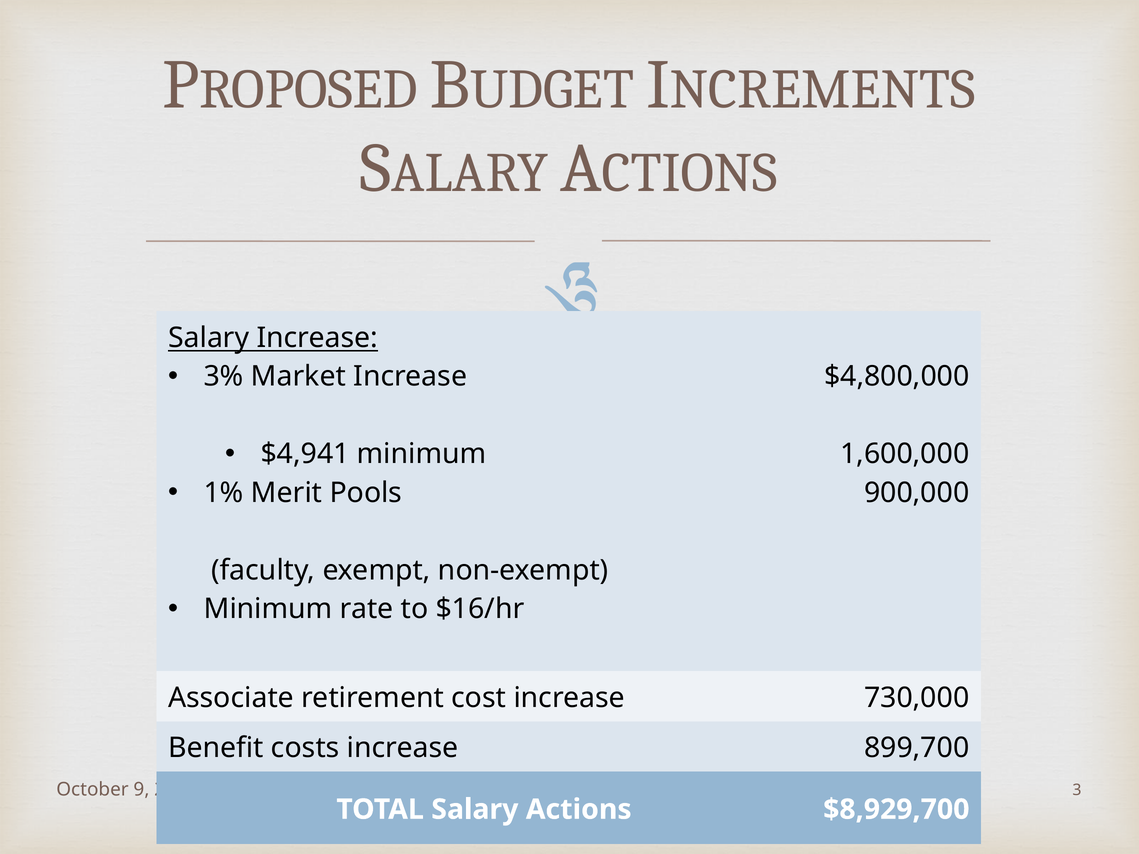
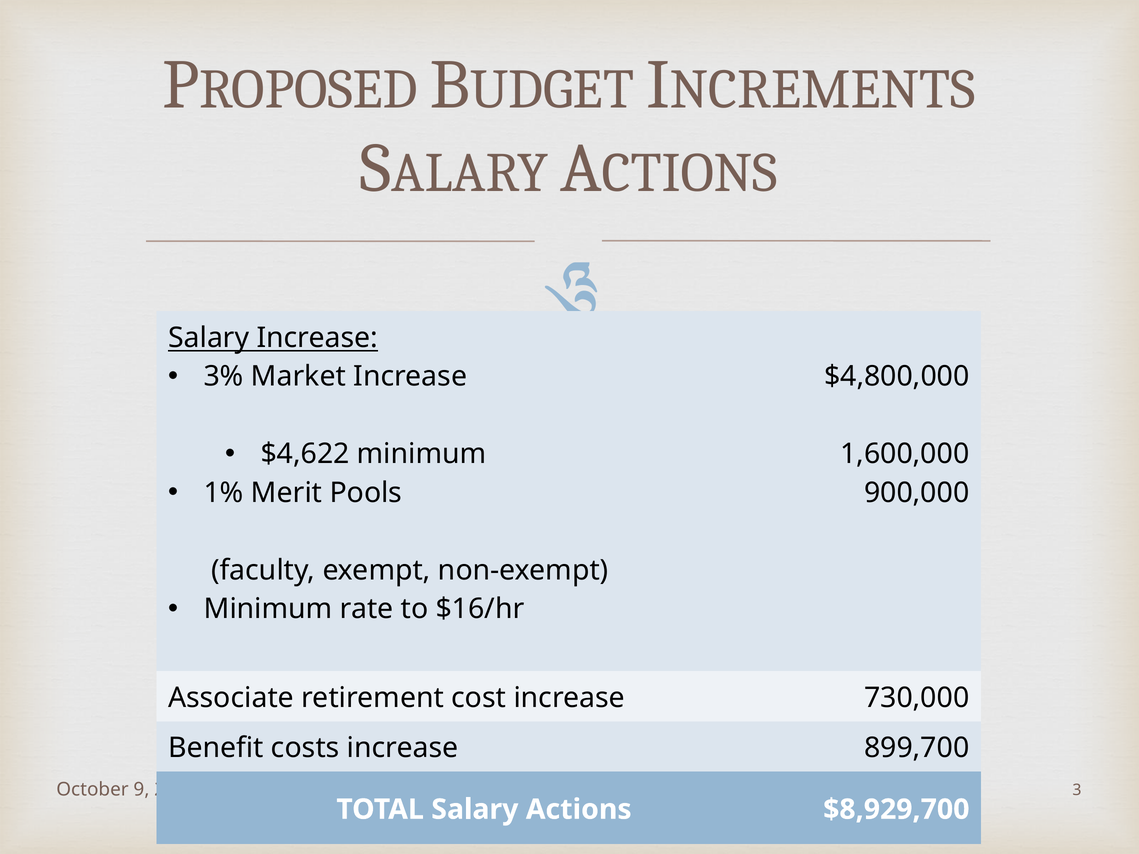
$4,941: $4,941 -> $4,622
